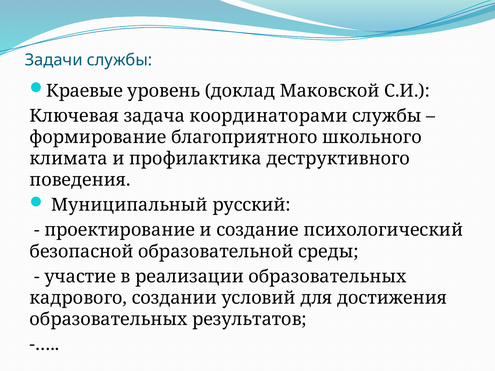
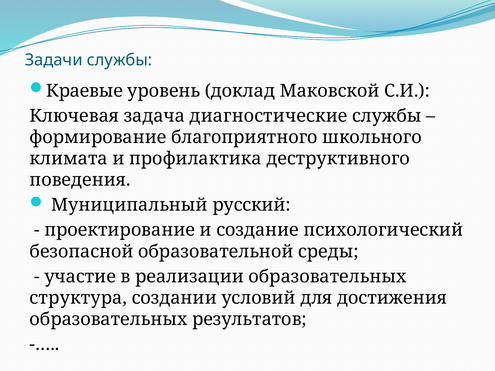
координаторами: координаторами -> диагностические
кадрового: кадрового -> структура
